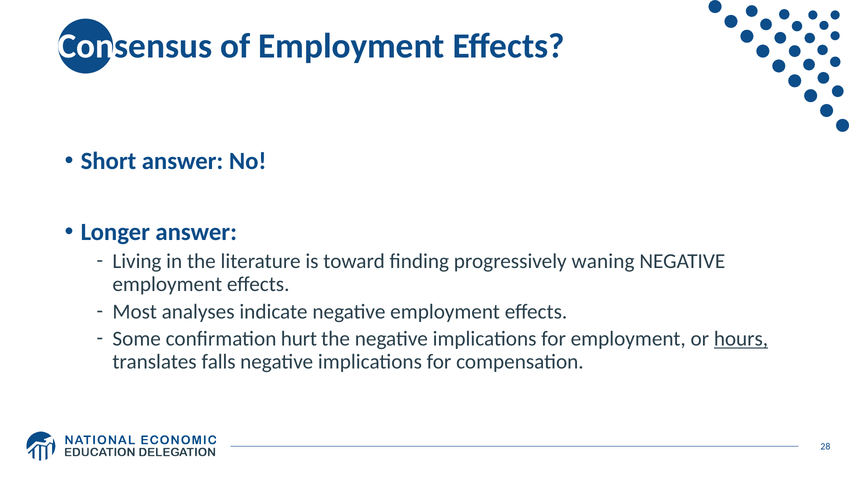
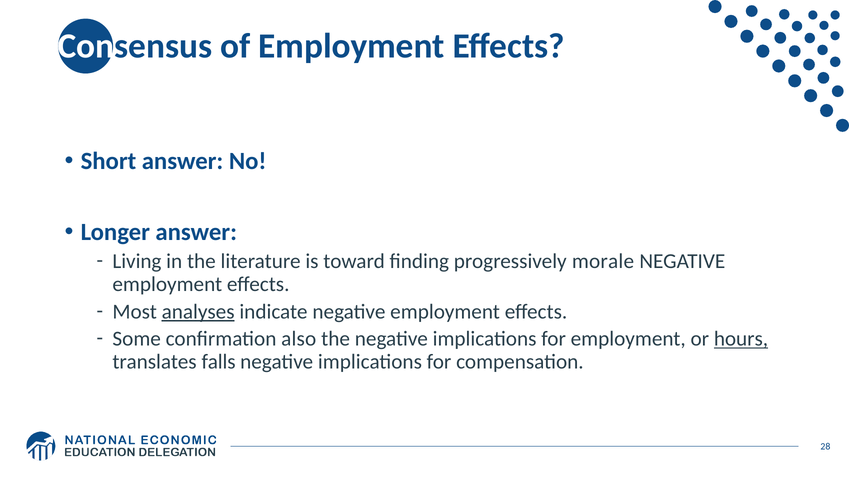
waning: waning -> morale
analyses underline: none -> present
hurt: hurt -> also
